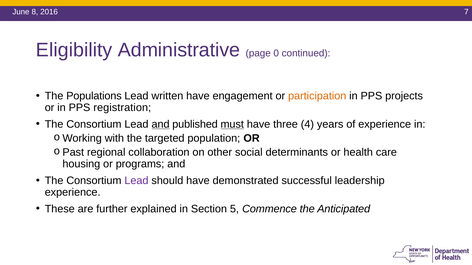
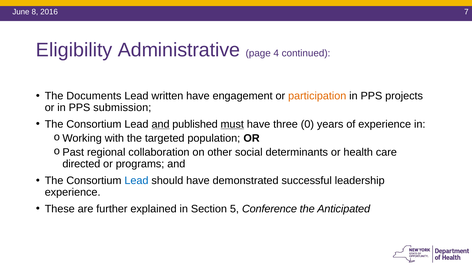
0: 0 -> 4
Populations: Populations -> Documents
registration: registration -> submission
4: 4 -> 0
housing: housing -> directed
Lead at (136, 181) colour: purple -> blue
Commence: Commence -> Conference
